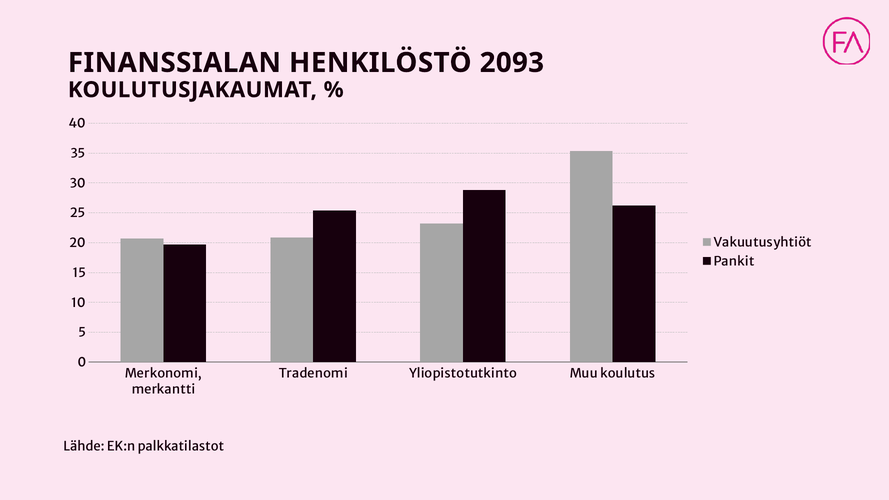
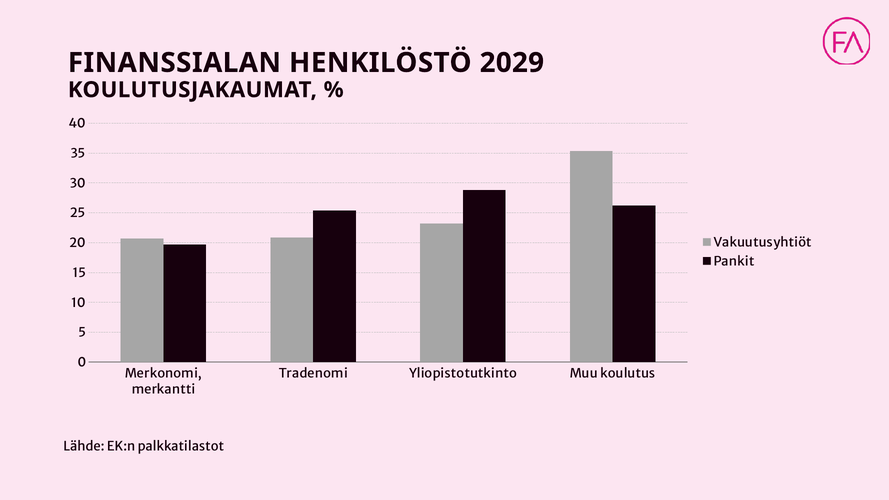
2093: 2093 -> 2029
